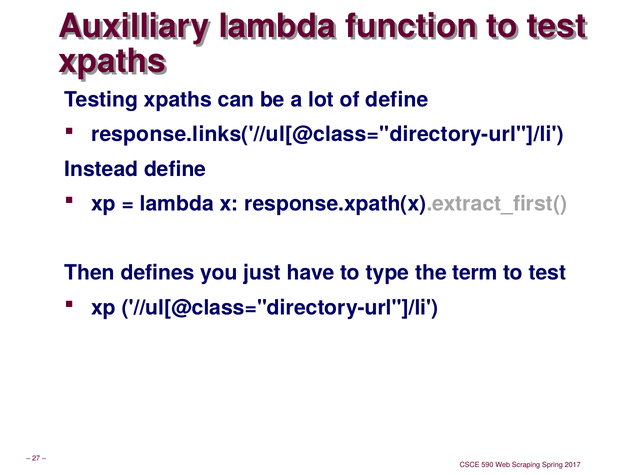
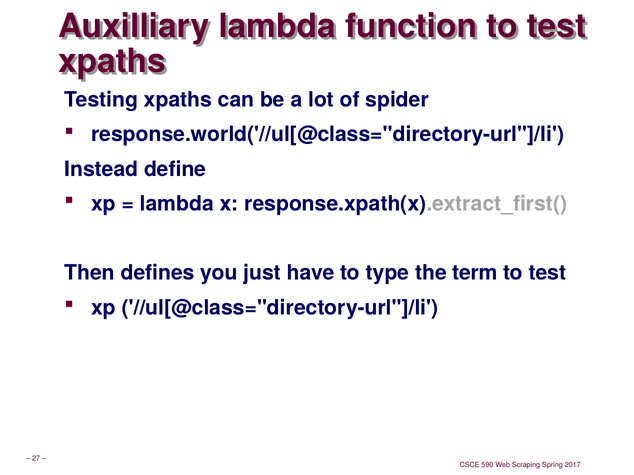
of define: define -> spider
response.links('//ul[@class="directory-url"]/li: response.links('//ul[@class="directory-url"]/li -> response.world('//ul[@class="directory-url"]/li
